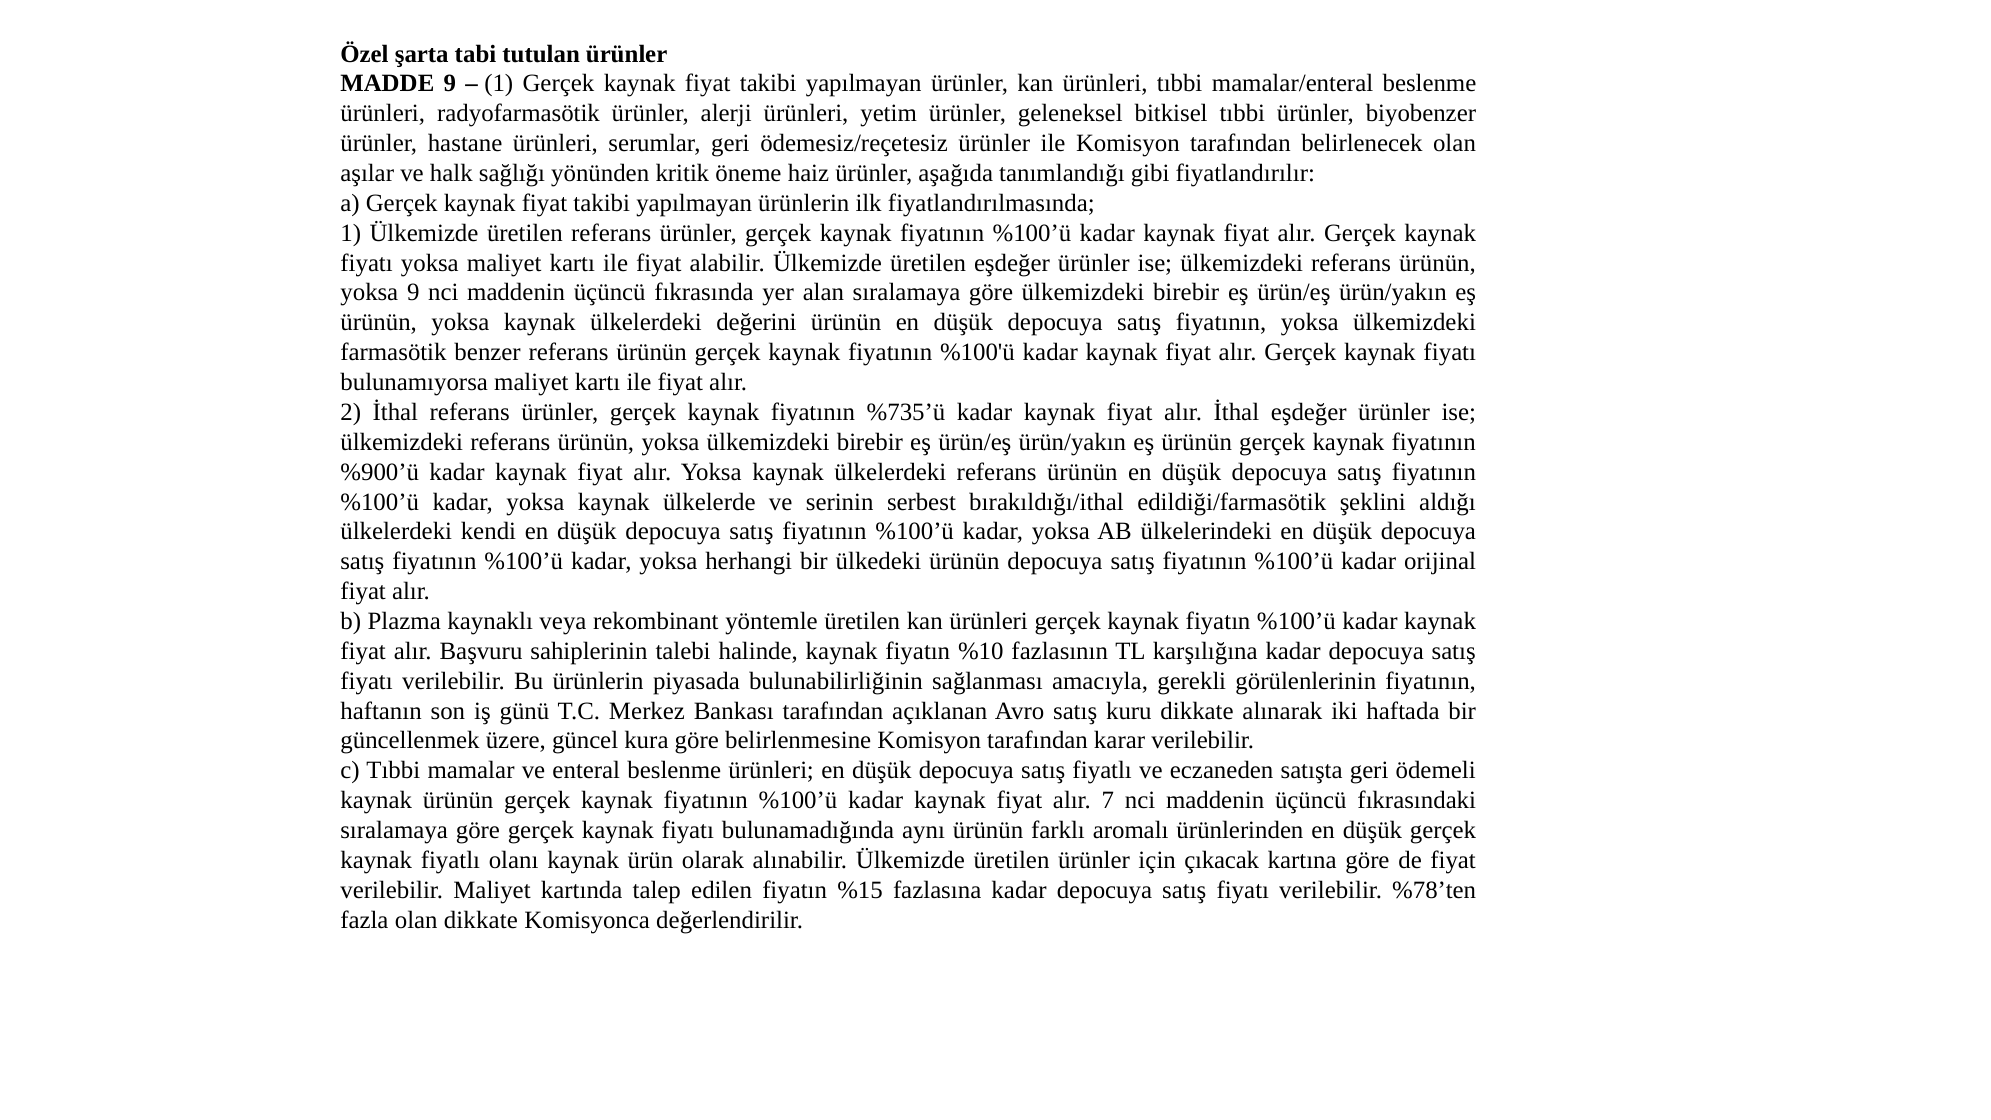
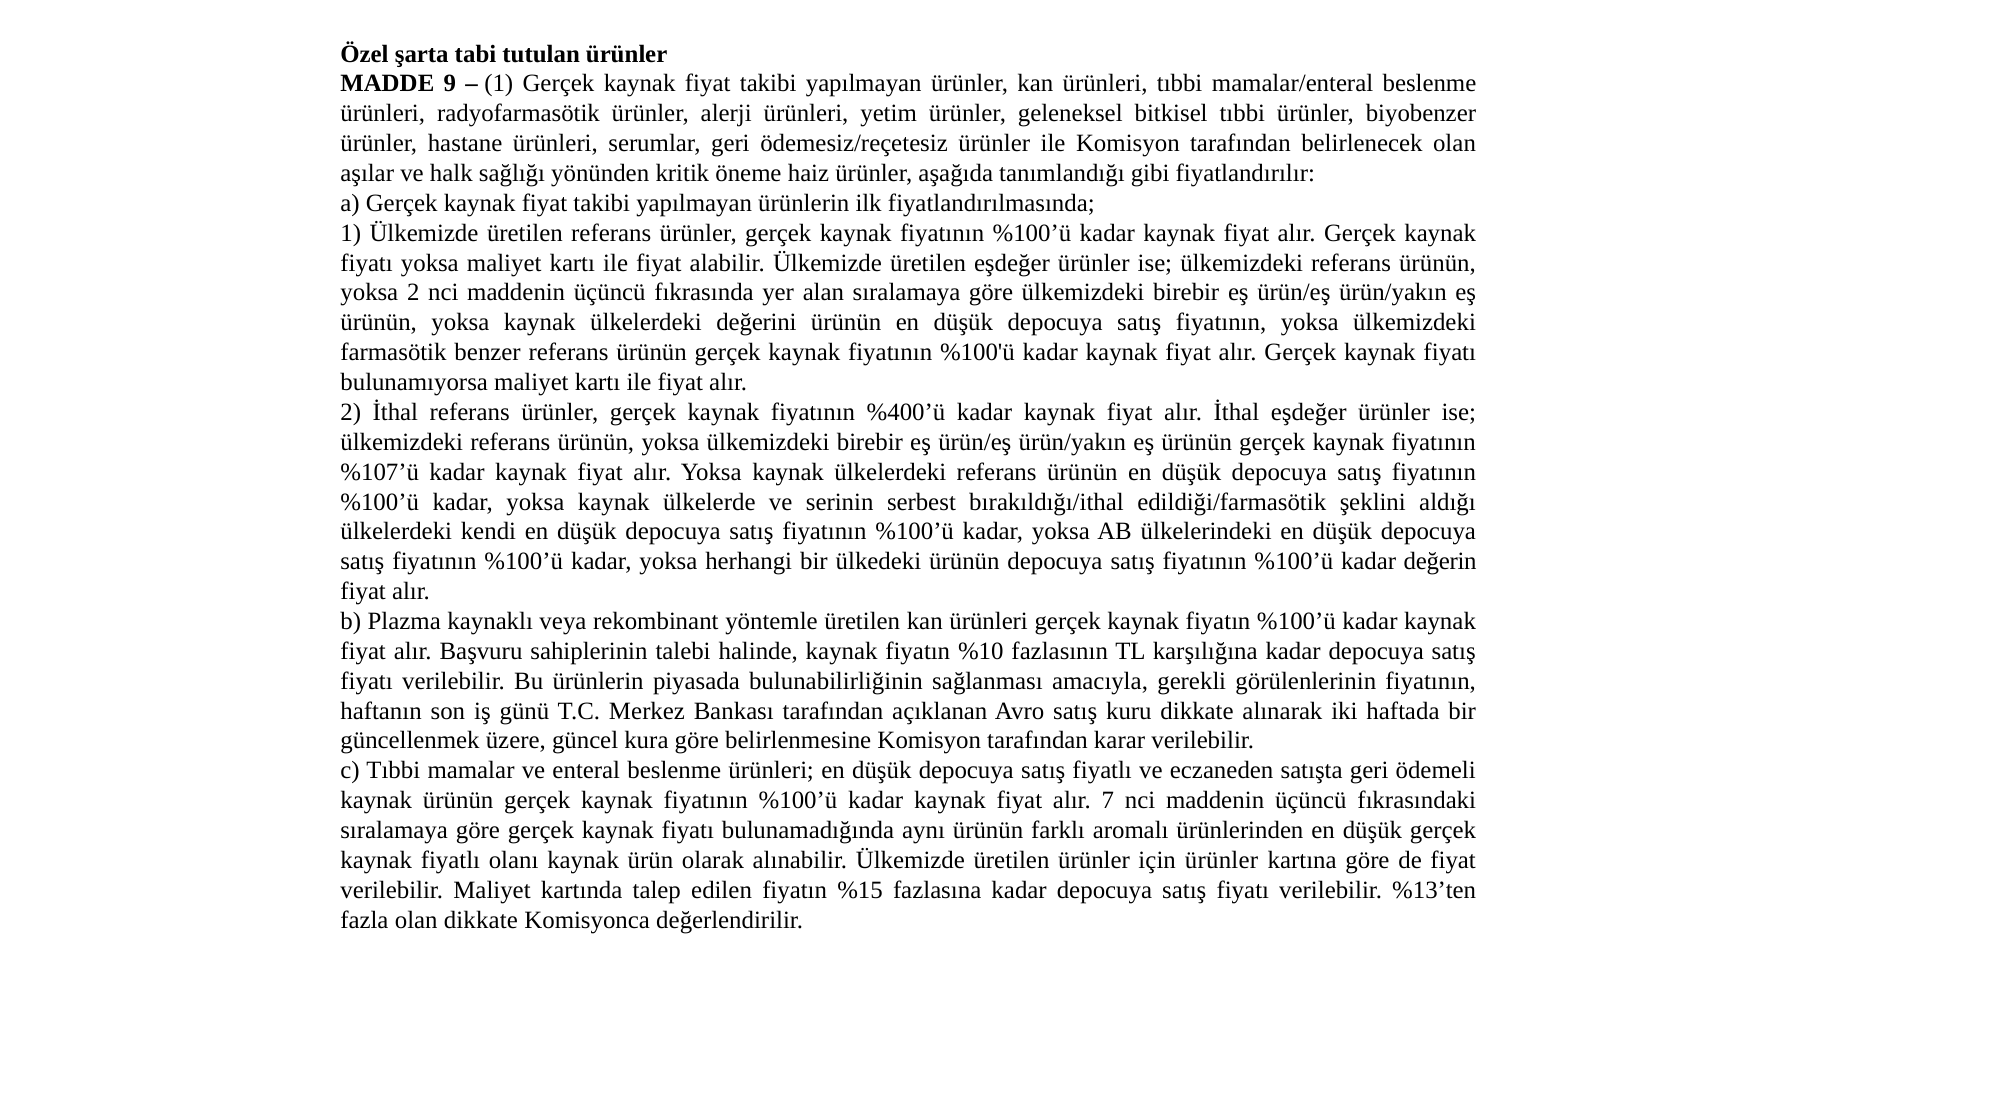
yoksa 9: 9 -> 2
%735’ü: %735’ü -> %400’ü
%900’ü: %900’ü -> %107’ü
orijinal: orijinal -> değerin
için çıkacak: çıkacak -> ürünler
%78’ten: %78’ten -> %13’ten
